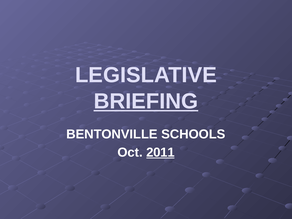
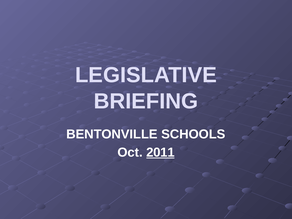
BRIEFING underline: present -> none
